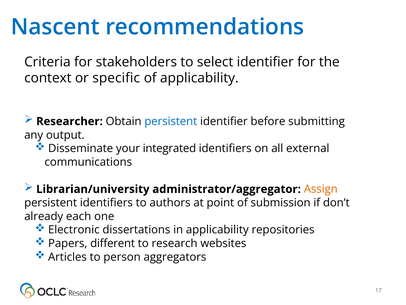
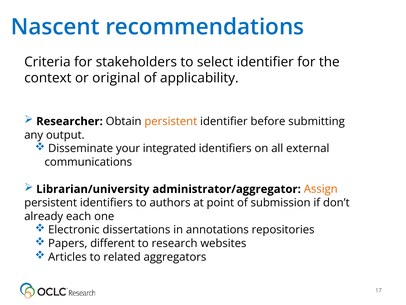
specific: specific -> original
persistent at (171, 121) colour: blue -> orange
in applicability: applicability -> annotations
person: person -> related
